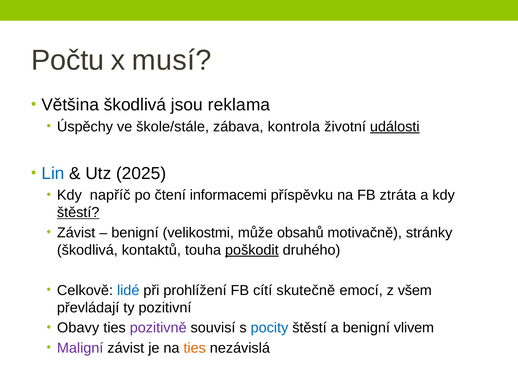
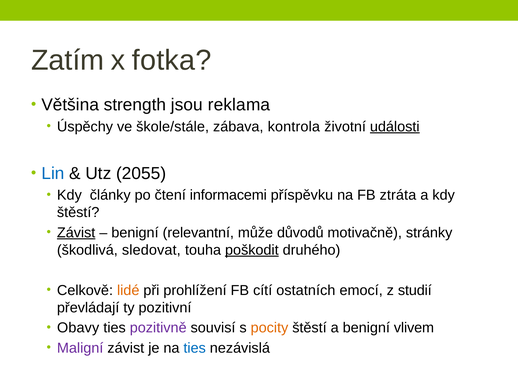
Počtu: Počtu -> Zatím
musí: musí -> fotka
Většina škodlivá: škodlivá -> strength
2025: 2025 -> 2055
napříč: napříč -> články
štěstí at (78, 212) underline: present -> none
Závist at (76, 232) underline: none -> present
velikostmi: velikostmi -> relevantní
obsahů: obsahů -> důvodů
kontaktů: kontaktů -> sledovat
lidé colour: blue -> orange
skutečně: skutečně -> ostatních
všem: všem -> studií
pocity colour: blue -> orange
ties at (195, 348) colour: orange -> blue
